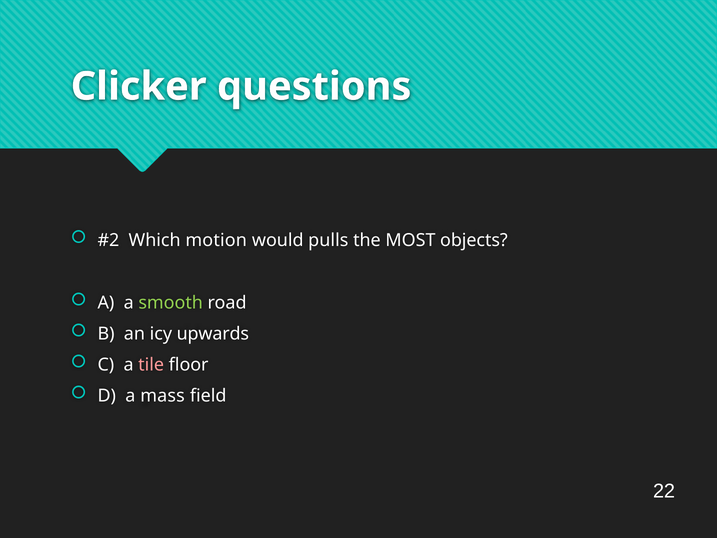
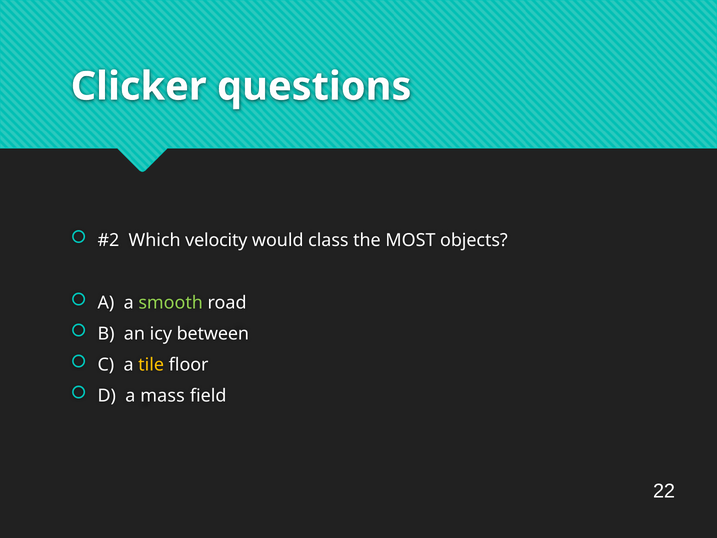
motion: motion -> velocity
pulls: pulls -> class
upwards: upwards -> between
tile colour: pink -> yellow
